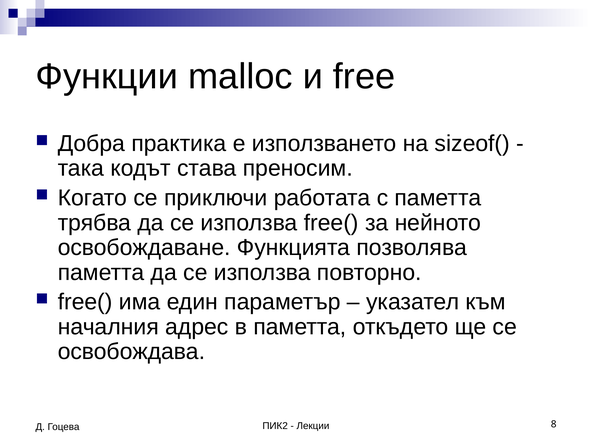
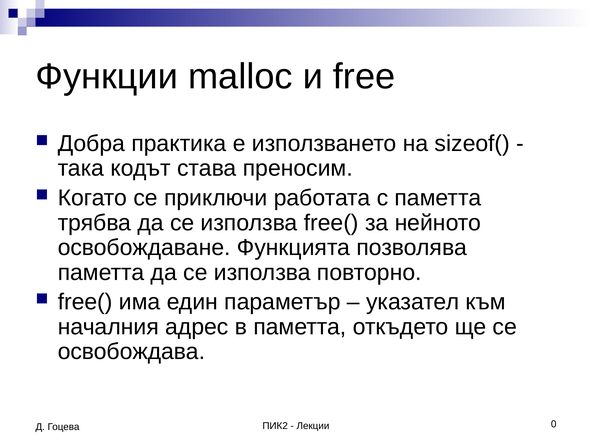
8: 8 -> 0
